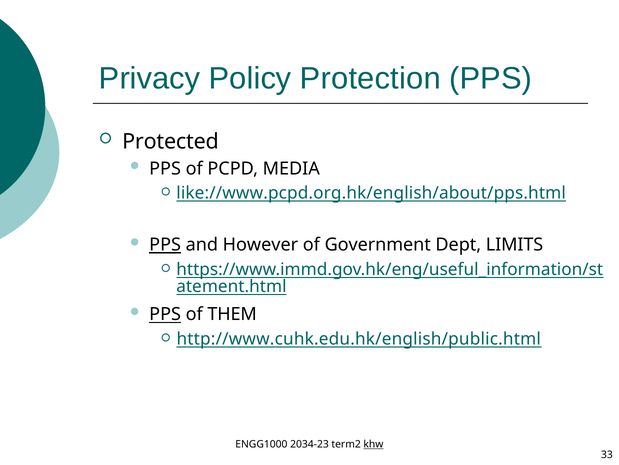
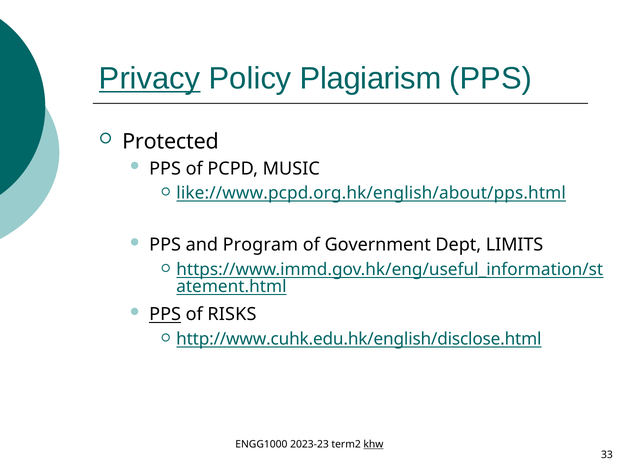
Privacy underline: none -> present
Protection: Protection -> Plagiarism
MEDIA: MEDIA -> MUSIC
PPS at (165, 245) underline: present -> none
However: However -> Program
THEM: THEM -> RISKS
http://www.cuhk.edu.hk/english/public.html: http://www.cuhk.edu.hk/english/public.html -> http://www.cuhk.edu.hk/english/disclose.html
2034-23: 2034-23 -> 2023-23
